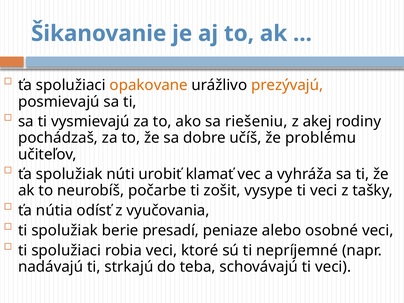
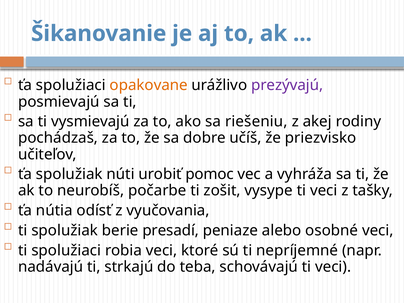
prezývajú colour: orange -> purple
problému: problému -> priezvisko
klamať: klamať -> pomoc
